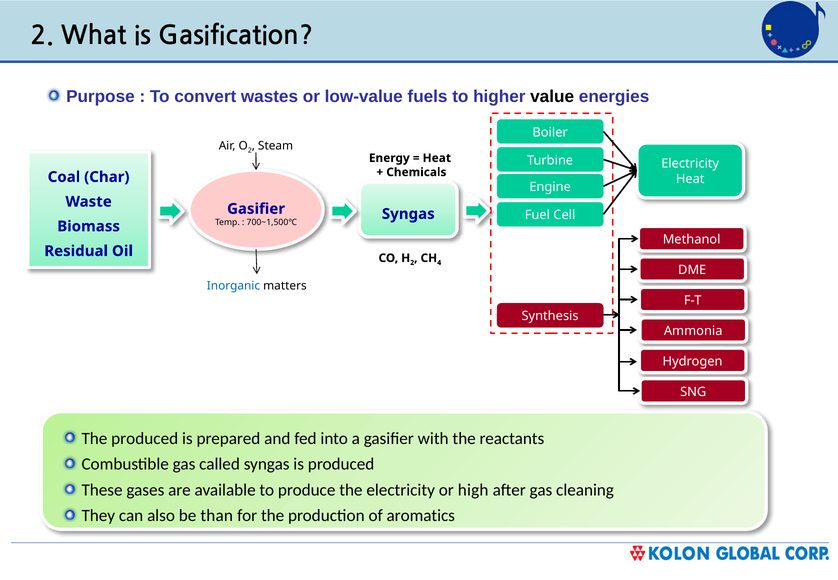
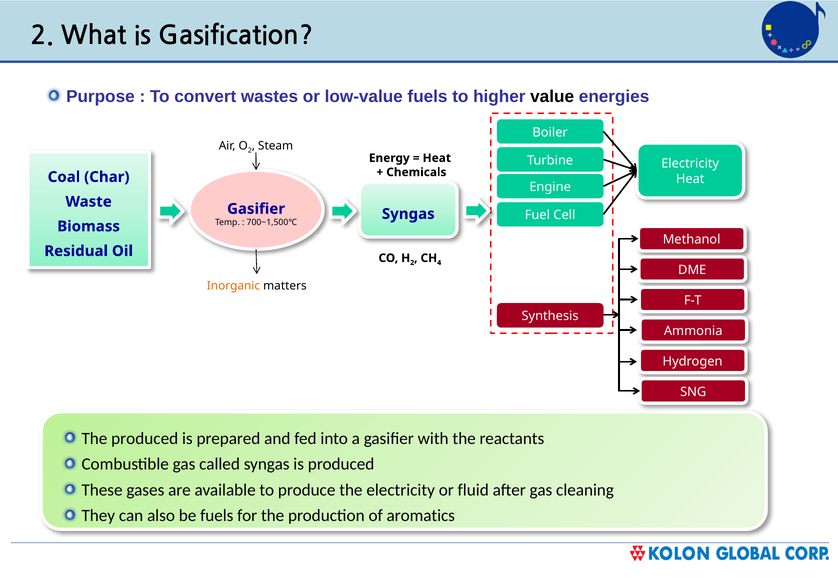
Inorganic colour: blue -> orange
high: high -> fluid
be than: than -> fuels
